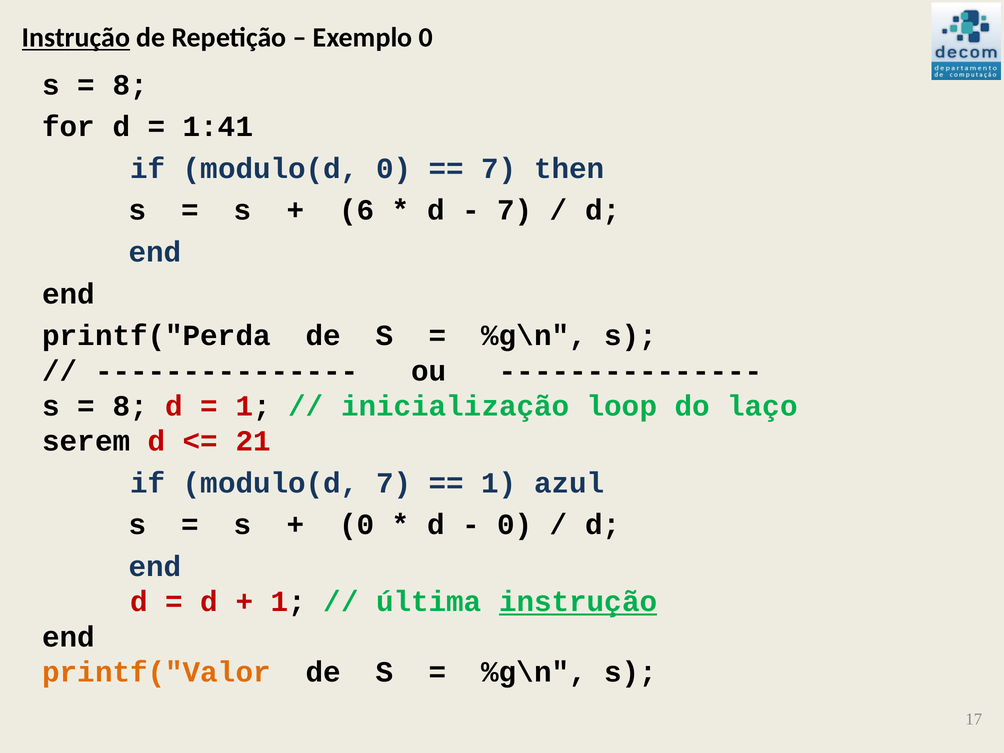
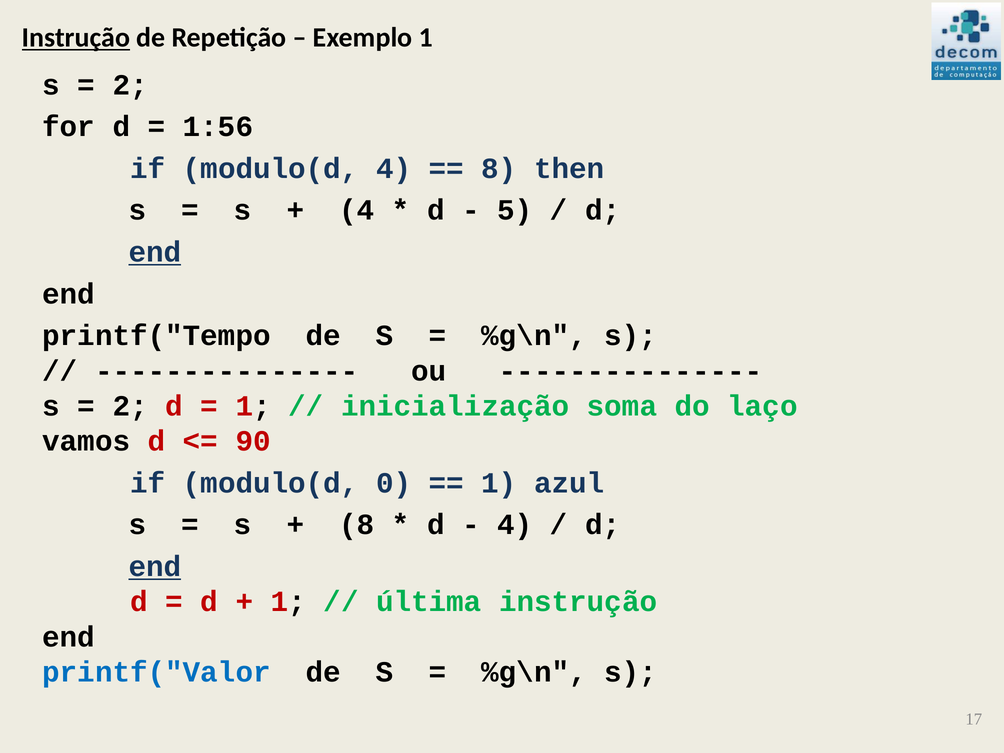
Exemplo 0: 0 -> 1
8 at (130, 85): 8 -> 2
1:41: 1:41 -> 1:56
modulo(d 0: 0 -> 4
7 at (499, 168): 7 -> 8
6 at (357, 210): 6 -> 4
7 at (515, 210): 7 -> 5
end at (155, 252) underline: none -> present
printf("Perda: printf("Perda -> printf("Tempo
8 at (130, 406): 8 -> 2
loop: loop -> soma
serem: serem -> vamos
21: 21 -> 90
modulo(d 7: 7 -> 0
0 at (357, 525): 0 -> 8
0 at (515, 525): 0 -> 4
end at (155, 567) underline: none -> present
instrução at (578, 602) underline: present -> none
printf("Valor colour: orange -> blue
